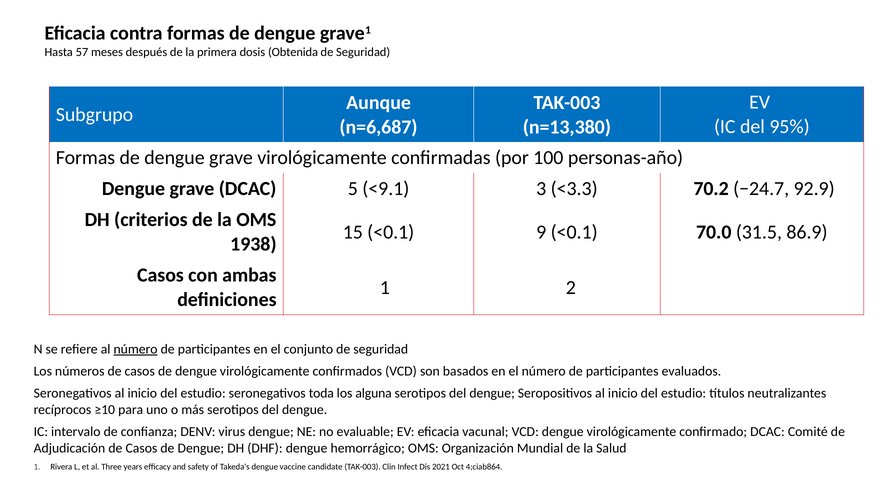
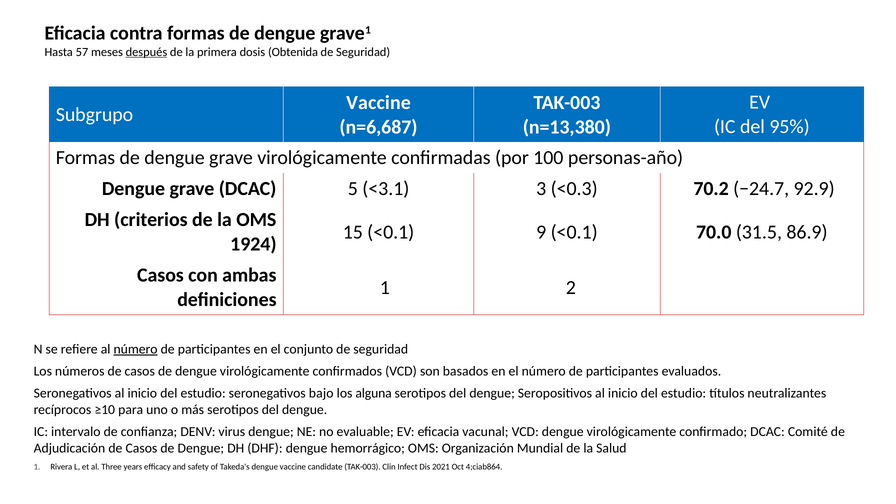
después underline: none -> present
Aunque at (379, 103): Aunque -> Vaccine
<9.1: <9.1 -> <3.1
<3.3: <3.3 -> <0.3
1938: 1938 -> 1924
toda: toda -> bajo
